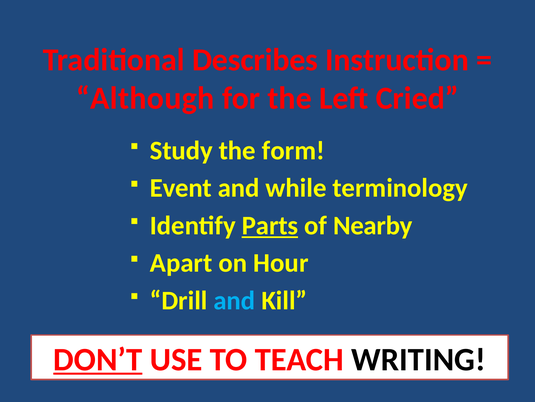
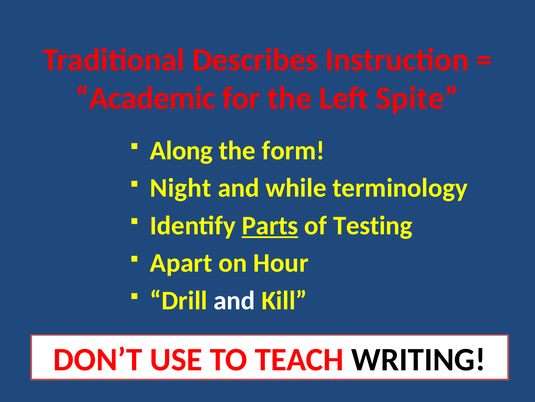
Although: Although -> Academic
Cried: Cried -> Spite
Study: Study -> Along
Event: Event -> Night
Nearby: Nearby -> Testing
and at (234, 300) colour: light blue -> white
DON’T underline: present -> none
